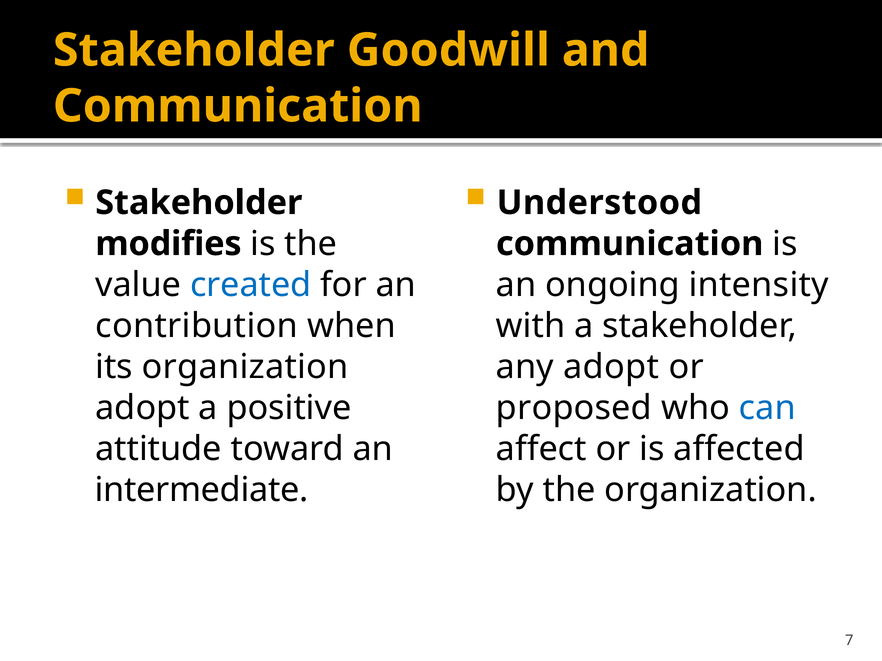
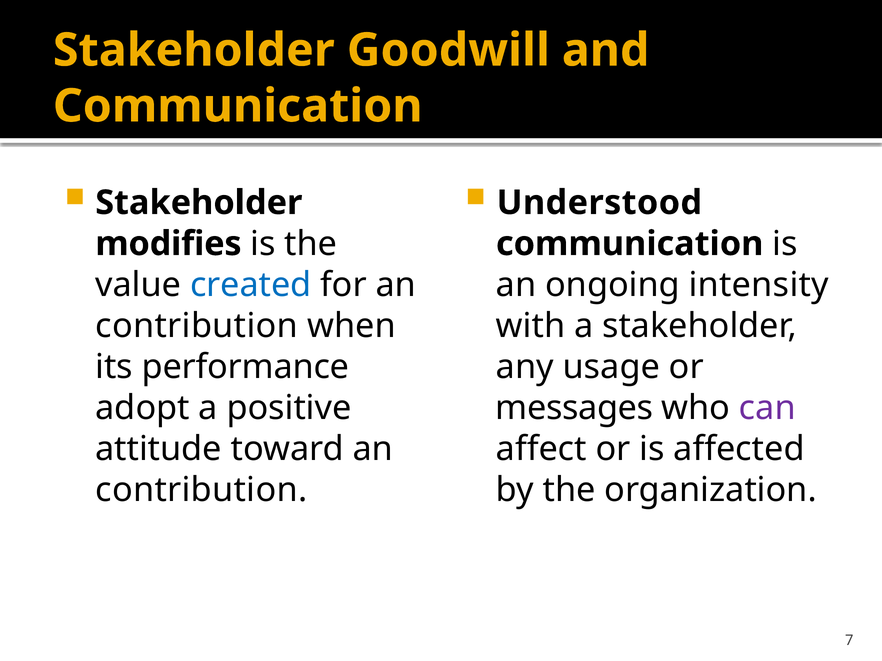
its organization: organization -> performance
any adopt: adopt -> usage
proposed: proposed -> messages
can colour: blue -> purple
intermediate at (202, 490): intermediate -> contribution
